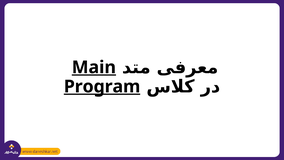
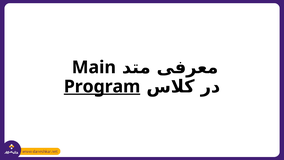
Main underline: present -> none
